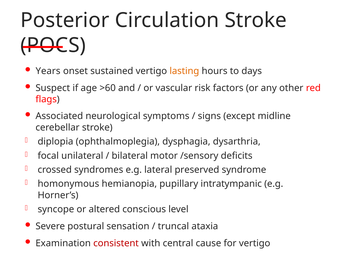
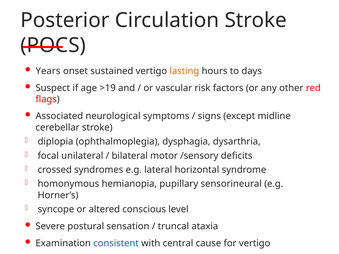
>60: >60 -> >19
preserved: preserved -> horizontal
intratympanic: intratympanic -> sensorineural
consistent colour: red -> blue
